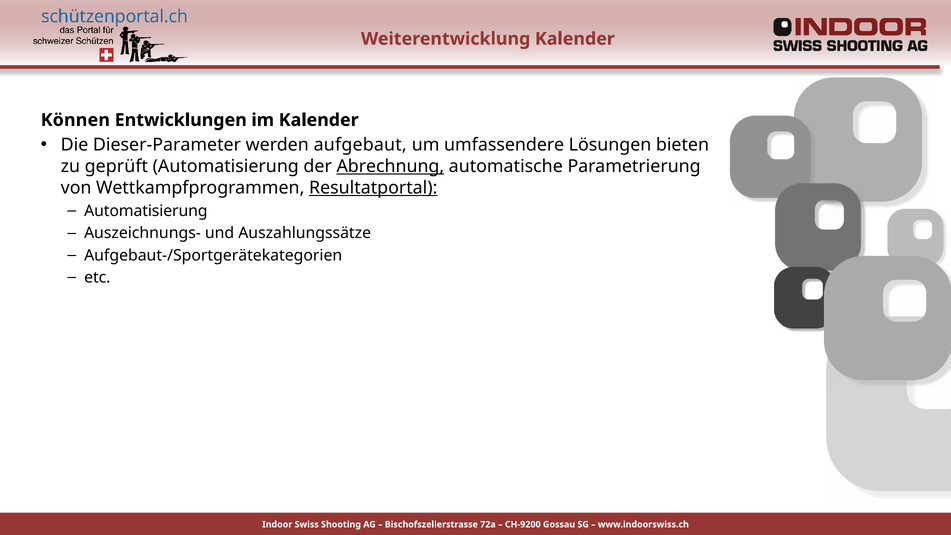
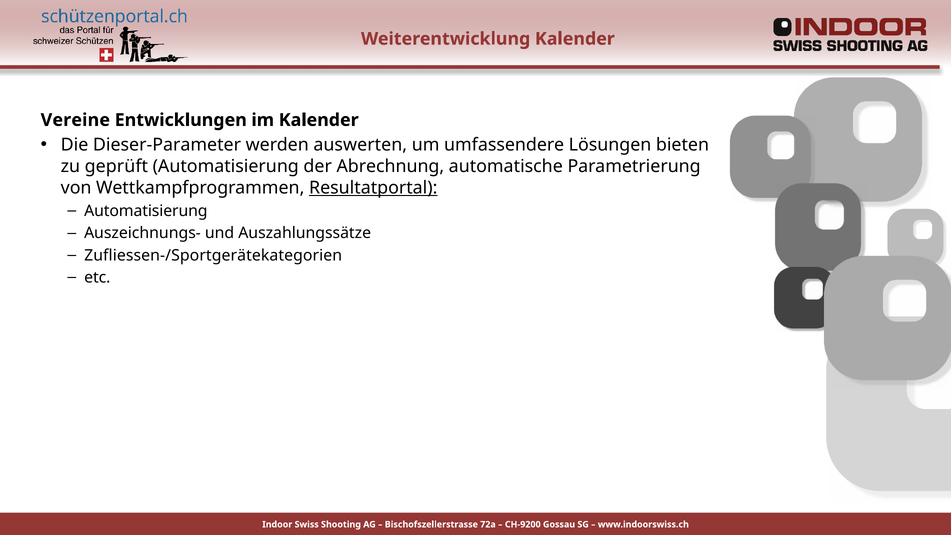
Können: Können -> Vereine
aufgebaut: aufgebaut -> auswerten
Abrechnung underline: present -> none
Aufgebaut-/Sportgerätekategorien: Aufgebaut-/Sportgerätekategorien -> Zufliessen-/Sportgerätekategorien
